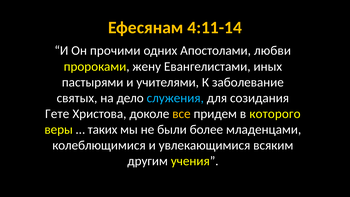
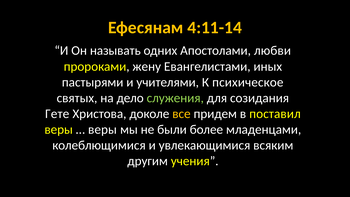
прочими: прочими -> называть
заболевание: заболевание -> психическое
служения colour: light blue -> light green
которого: которого -> поставил
таких at (103, 129): таких -> веры
